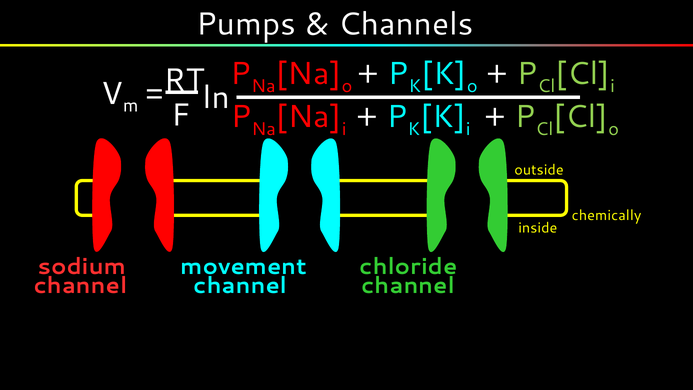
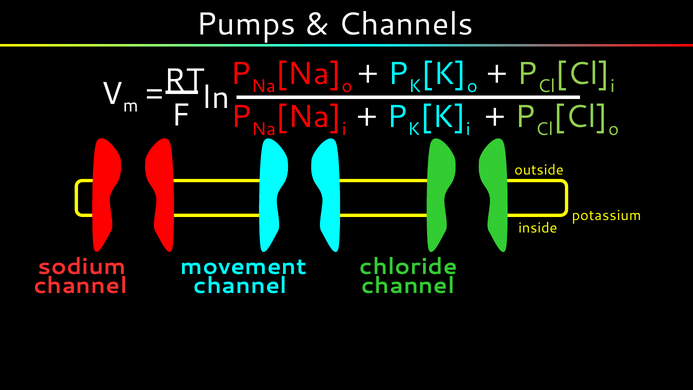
chemically: chemically -> potassium
